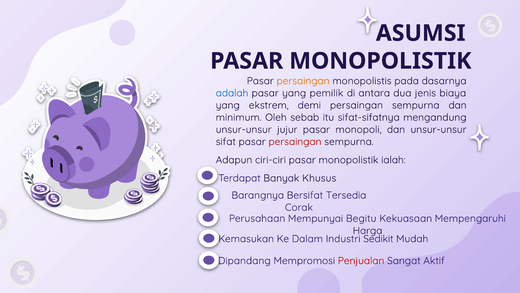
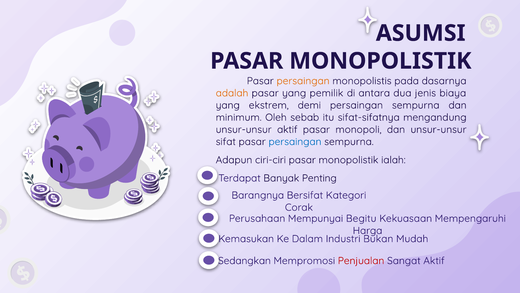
adalah colour: blue -> orange
unsur-unsur jujur: jujur -> aktif
persaingan at (295, 141) colour: red -> blue
Khusus: Khusus -> Penting
Tersedia: Tersedia -> Kategori
Sedikit: Sedikit -> Bukan
Dipandang: Dipandang -> Sedangkan
